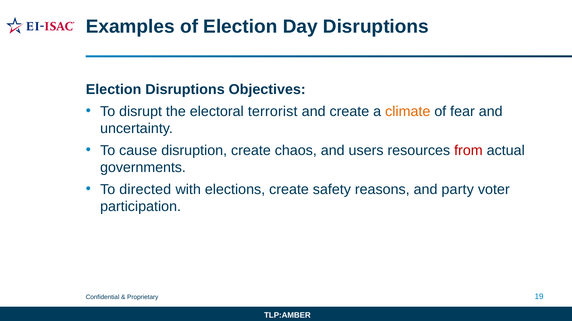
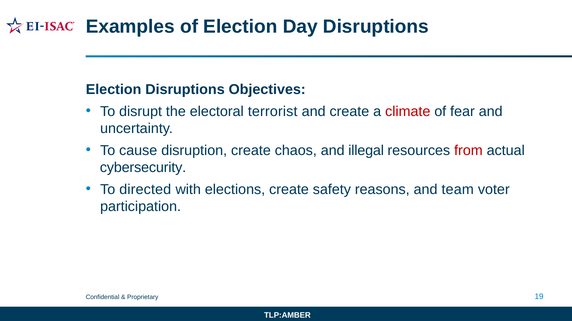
climate colour: orange -> red
users: users -> illegal
governments: governments -> cybersecurity
party: party -> team
